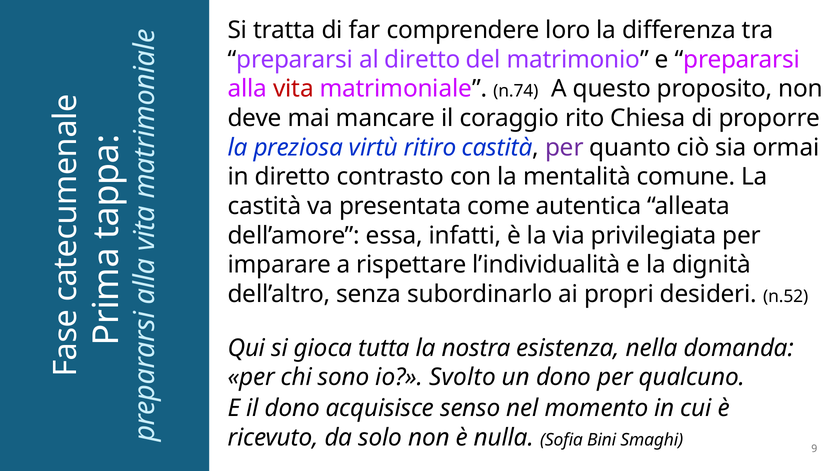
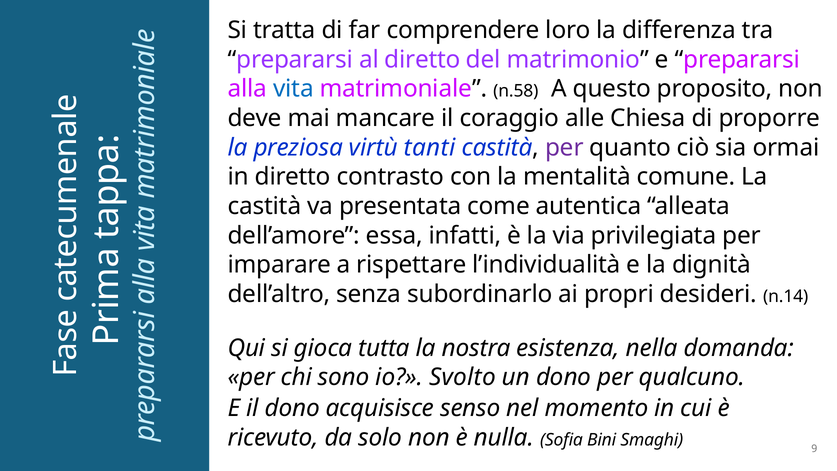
vita colour: red -> blue
n.74: n.74 -> n.58
rito: rito -> alle
ritiro: ritiro -> tanti
n.52: n.52 -> n.14
